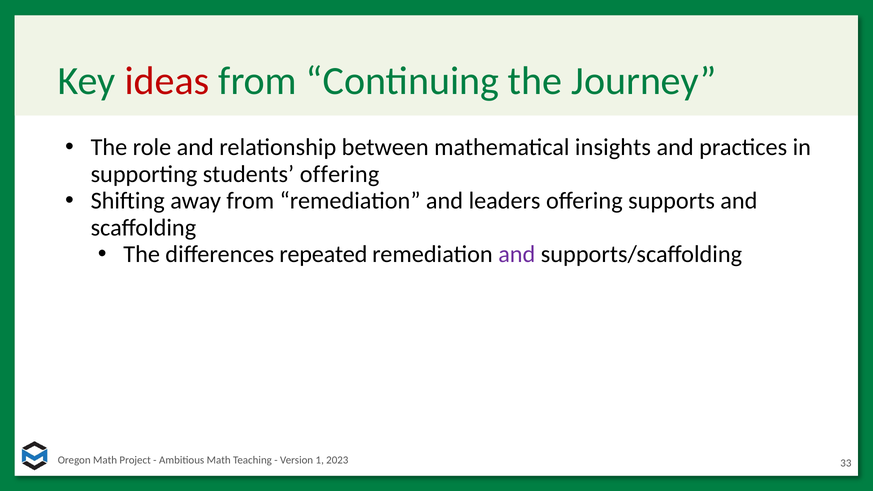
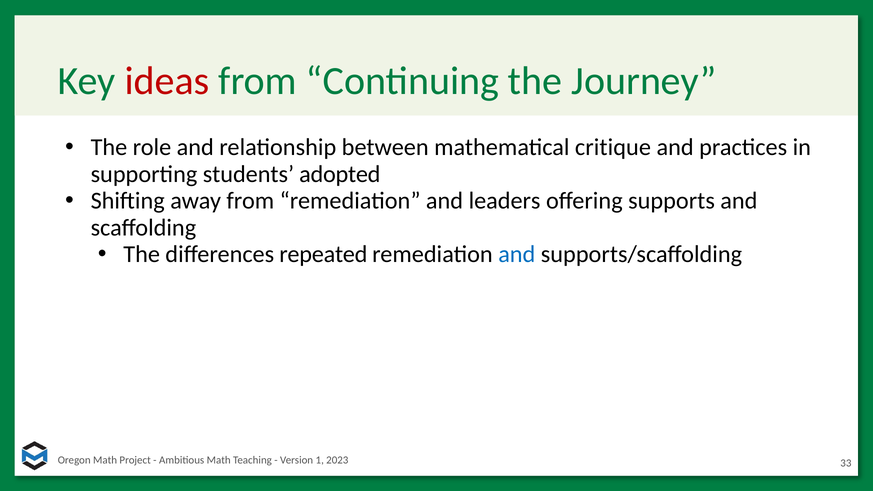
insights: insights -> critique
students offering: offering -> adopted
and at (517, 254) colour: purple -> blue
